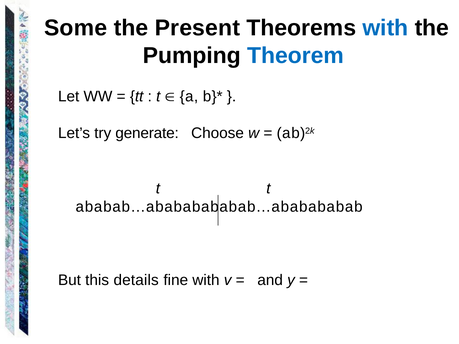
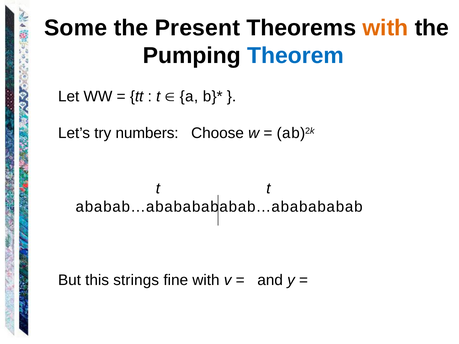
with at (385, 28) colour: blue -> orange
generate: generate -> numbers
details: details -> strings
